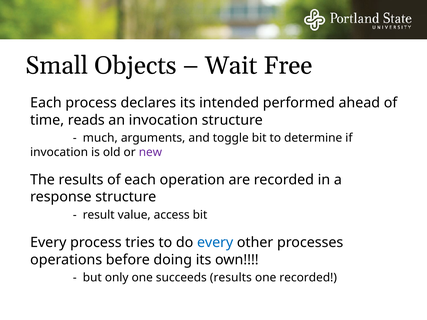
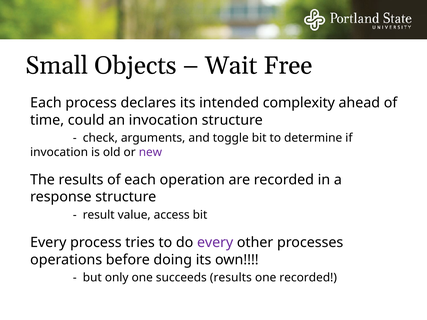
performed: performed -> complexity
reads: reads -> could
much: much -> check
every at (215, 243) colour: blue -> purple
